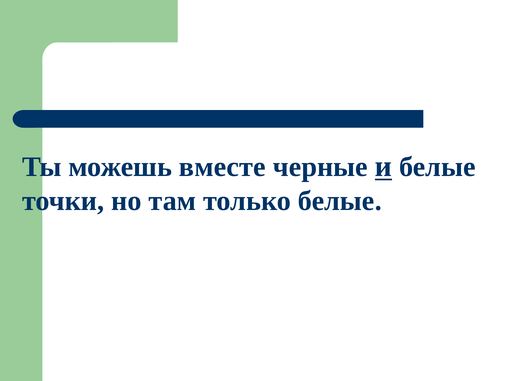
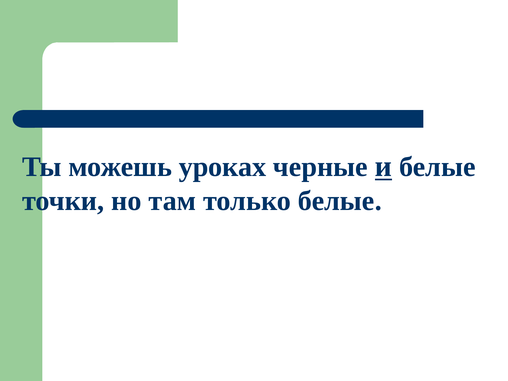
вместе: вместе -> уроках
